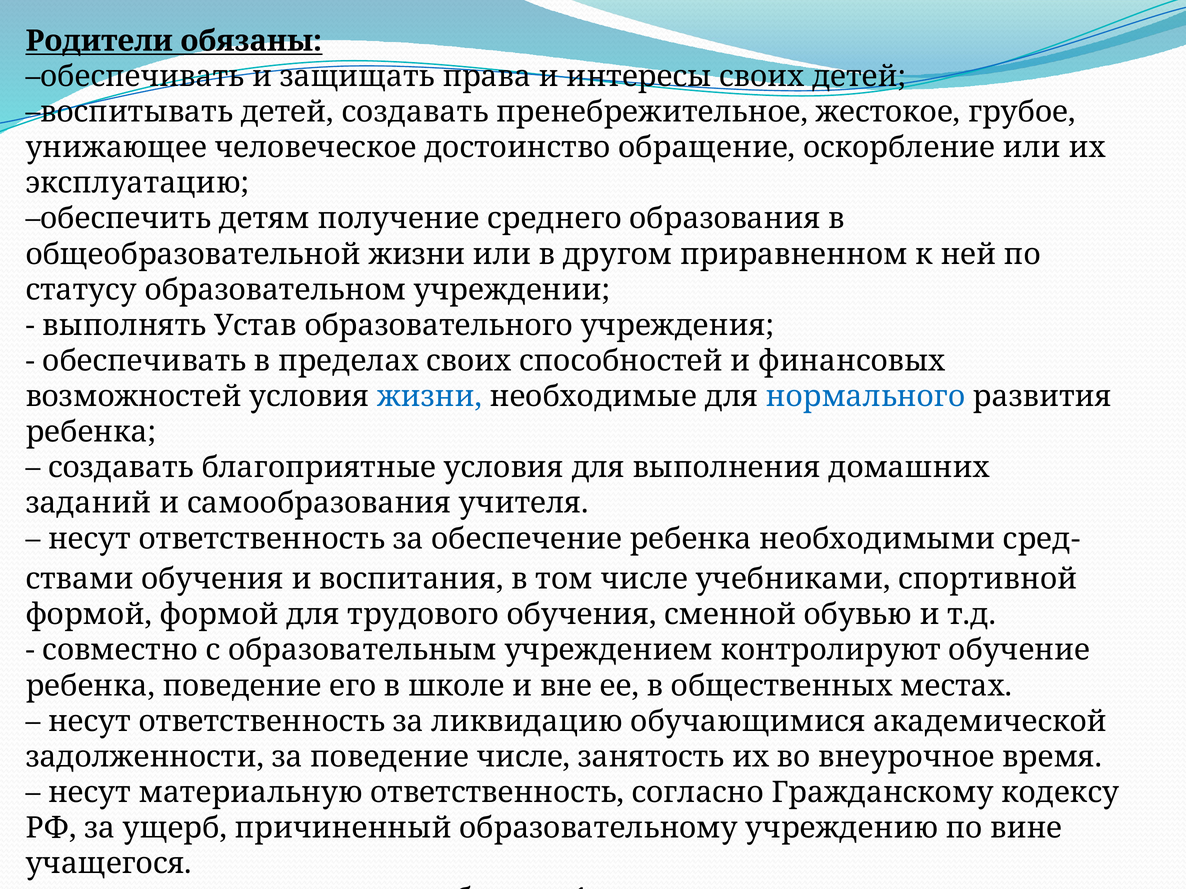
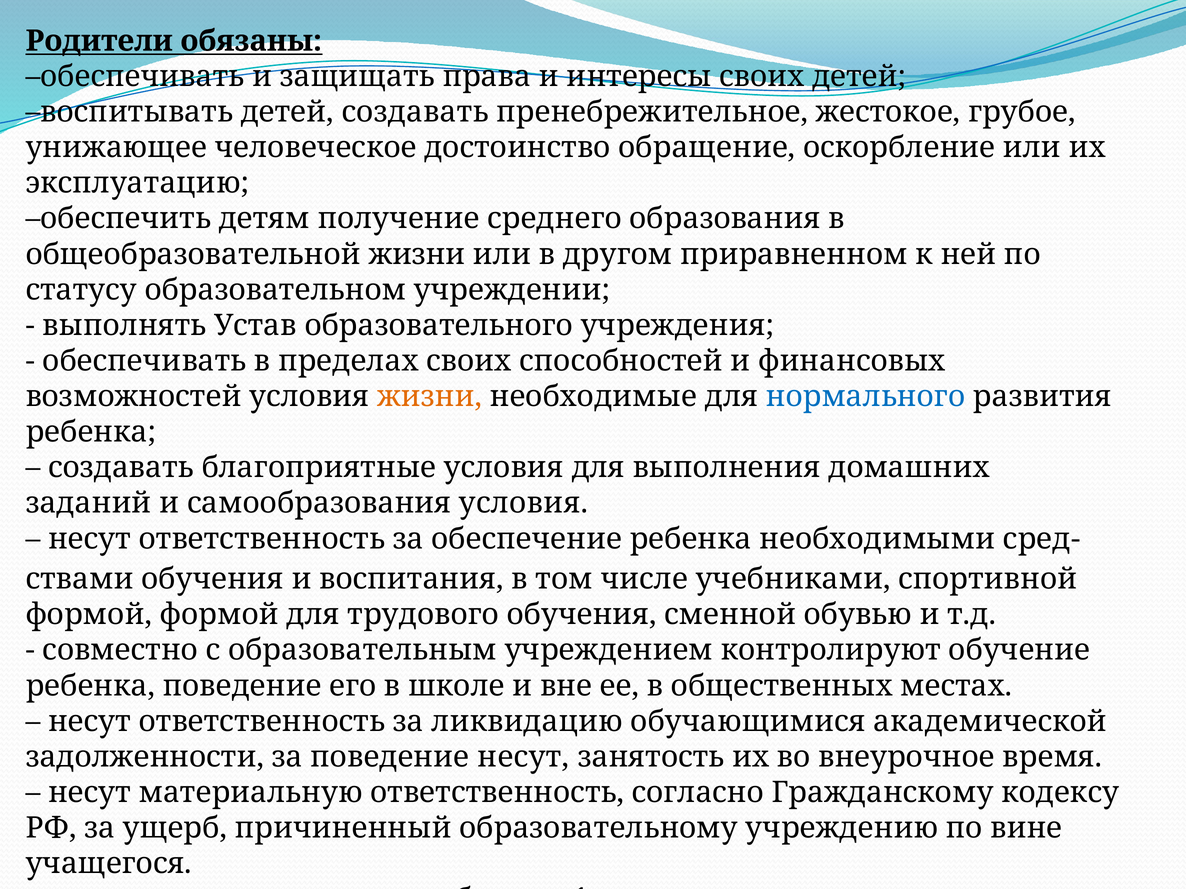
жизни at (430, 397) colour: blue -> orange
самообразования учителя: учителя -> условия
поведение числе: числе -> несут
